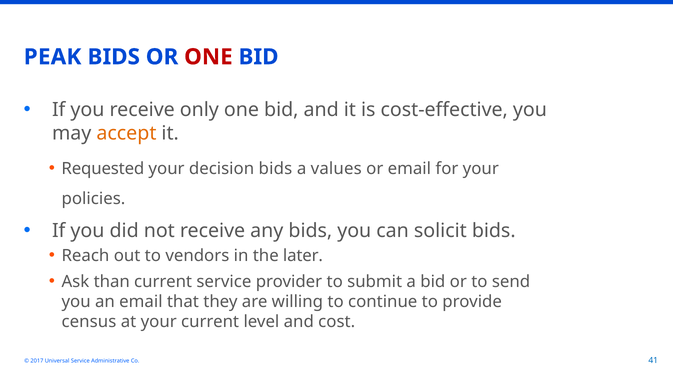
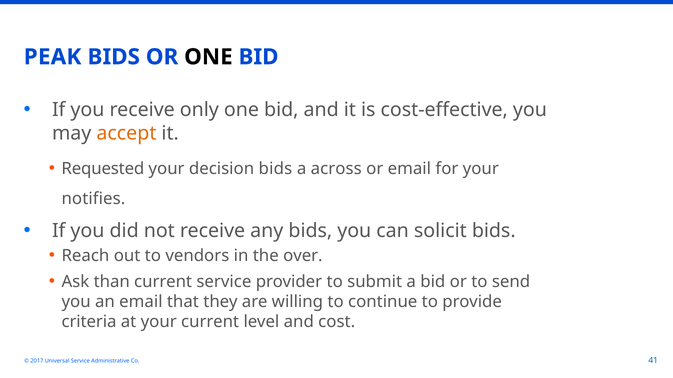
ONE at (208, 57) colour: red -> black
values: values -> across
policies: policies -> notifies
later: later -> over
census: census -> criteria
